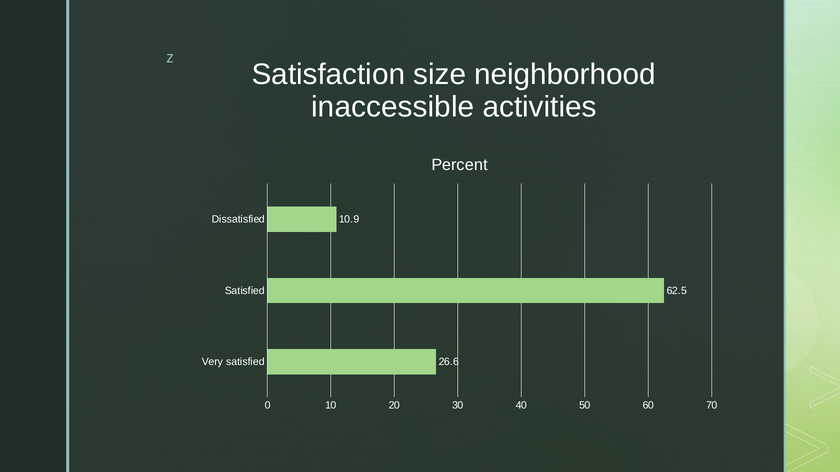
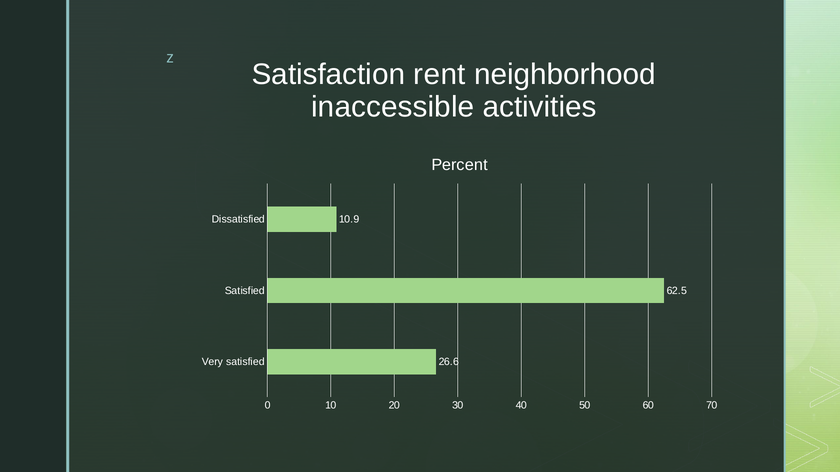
size: size -> rent
